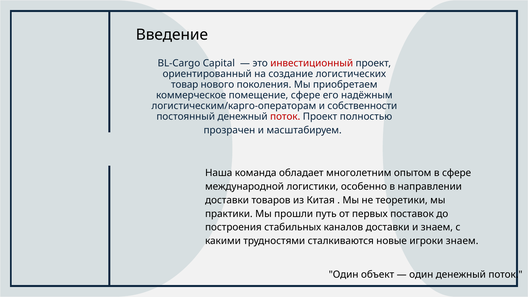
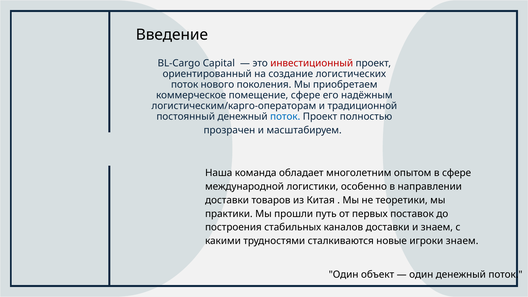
товар at (185, 85): товар -> поток
собственности: собственности -> традиционной
поток at (285, 117) colour: red -> blue
